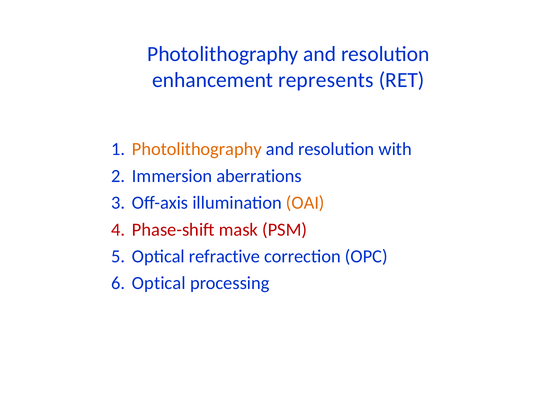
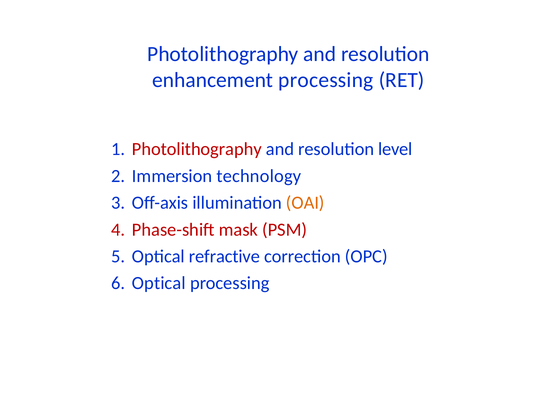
enhancement represents: represents -> processing
Photolithography at (197, 149) colour: orange -> red
with: with -> level
aberrations: aberrations -> technology
